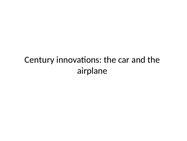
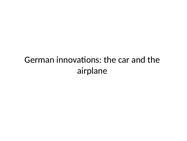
Century: Century -> German
